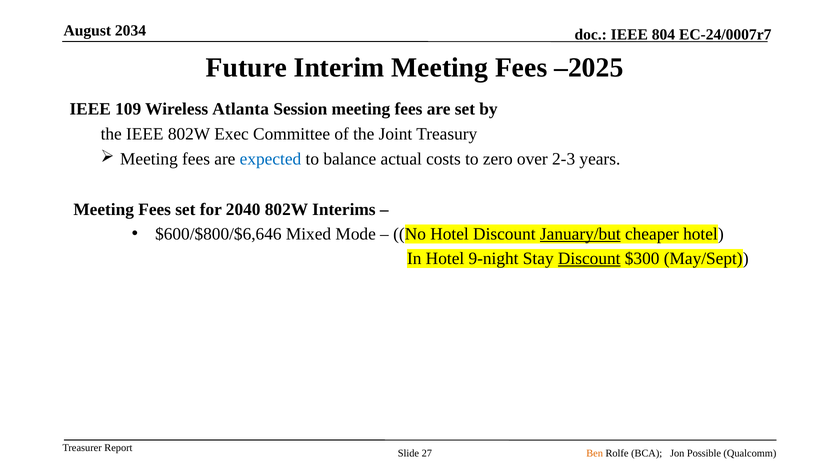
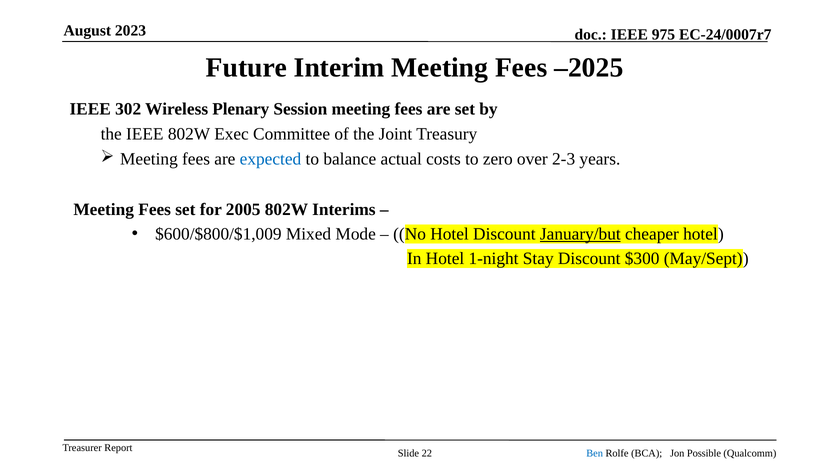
2034: 2034 -> 2023
804: 804 -> 975
109: 109 -> 302
Atlanta: Atlanta -> Plenary
2040: 2040 -> 2005
$600/$800/$6,646: $600/$800/$6,646 -> $600/$800/$1,009
9-night: 9-night -> 1-night
Discount at (589, 259) underline: present -> none
Ben colour: orange -> blue
27: 27 -> 22
